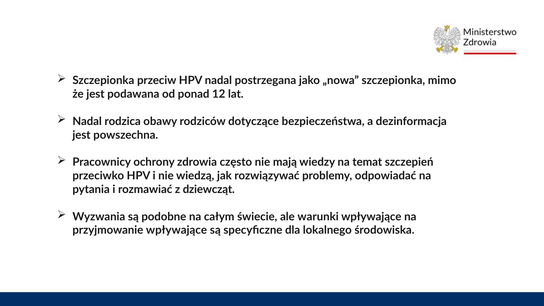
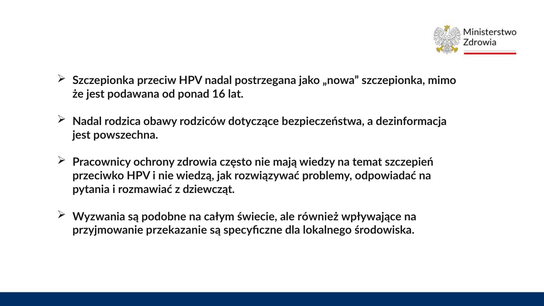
12: 12 -> 16
warunki: warunki -> również
przyjmowanie wpływające: wpływające -> przekazanie
